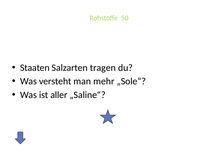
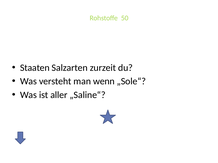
tragen: tragen -> zurzeit
mehr: mehr -> wenn
